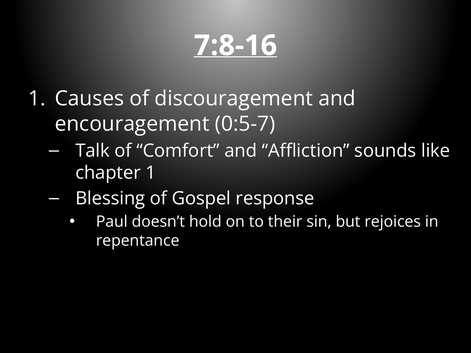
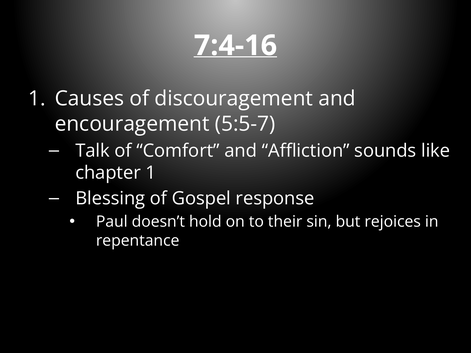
7:8-16: 7:8-16 -> 7:4-16
0:5-7: 0:5-7 -> 5:5-7
